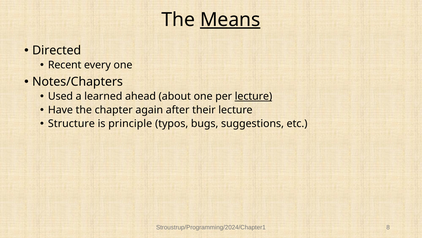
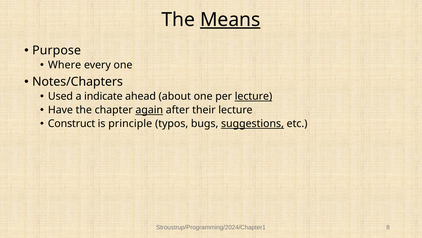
Directed: Directed -> Purpose
Recent: Recent -> Where
learned: learned -> indicate
again underline: none -> present
Structure: Structure -> Construct
suggestions underline: none -> present
